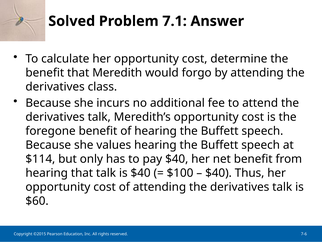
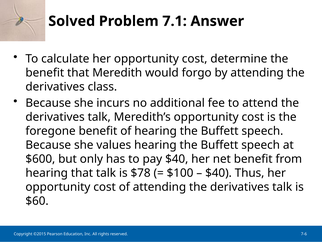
$114: $114 -> $600
is $40: $40 -> $78
